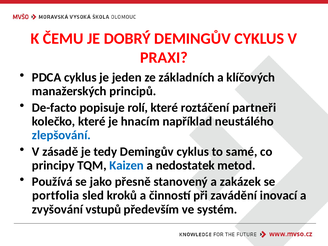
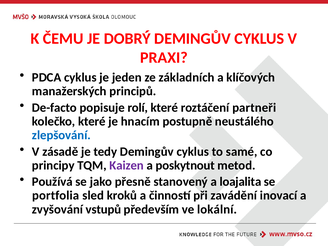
například: například -> postupně
Kaizen colour: blue -> purple
nedostatek: nedostatek -> poskytnout
zakázek: zakázek -> loajalita
systém: systém -> lokální
